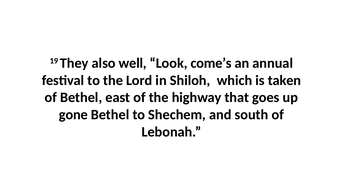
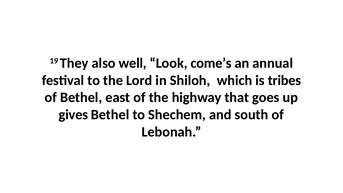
taken: taken -> tribes
gone: gone -> gives
